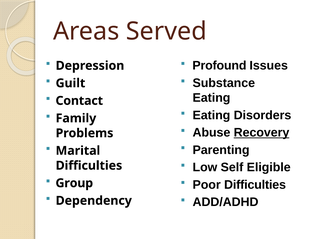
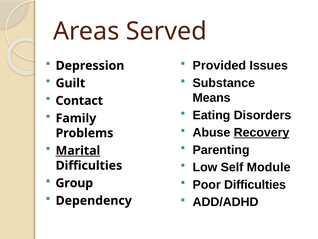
Profound: Profound -> Provided
Eating at (211, 98): Eating -> Means
Marital underline: none -> present
Eligible: Eligible -> Module
